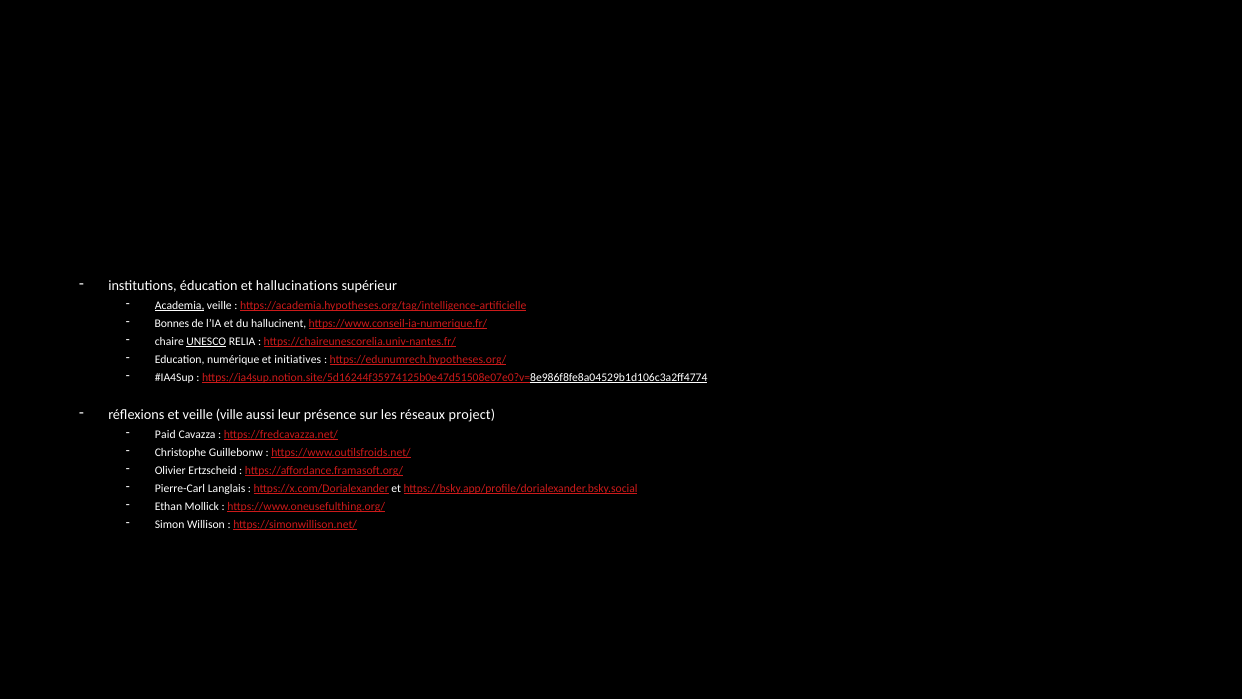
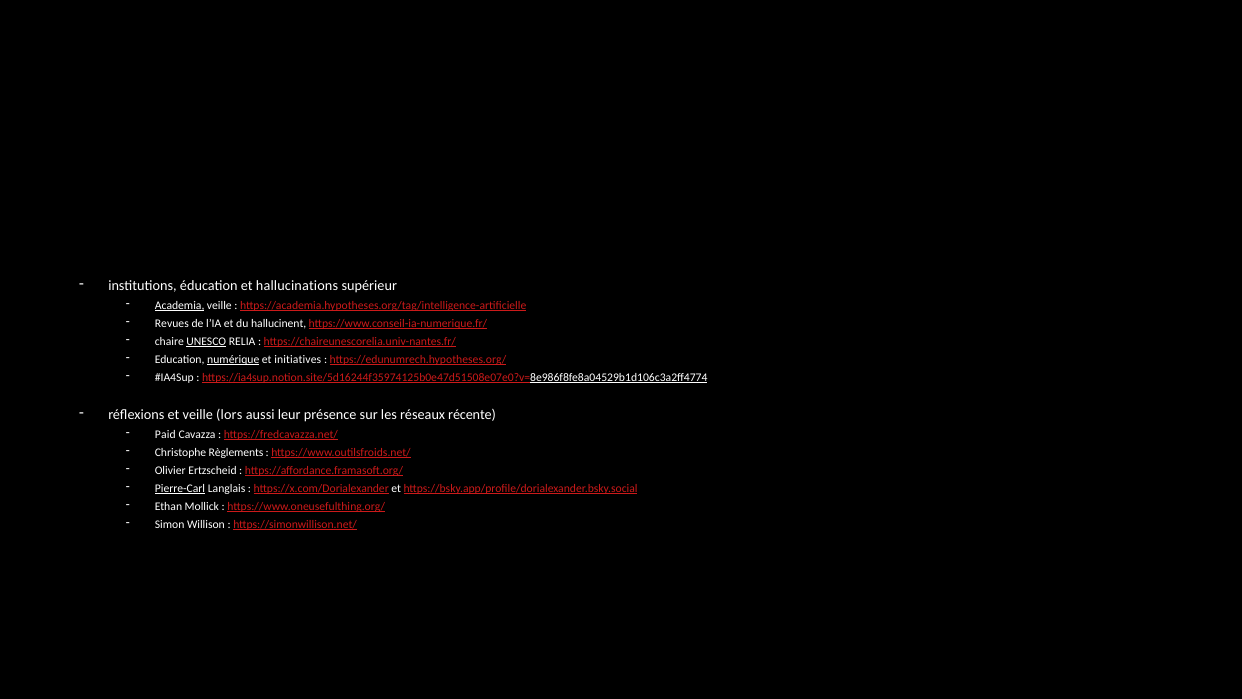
Bonnes: Bonnes -> Revues
numérique underline: none -> present
ville: ville -> lors
project: project -> récente
Guillebonw: Guillebonw -> Règlements
Pierre-Carl underline: none -> present
